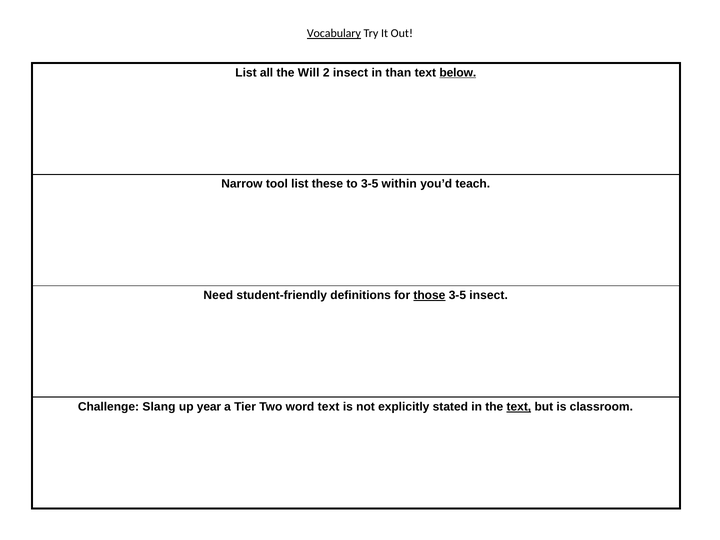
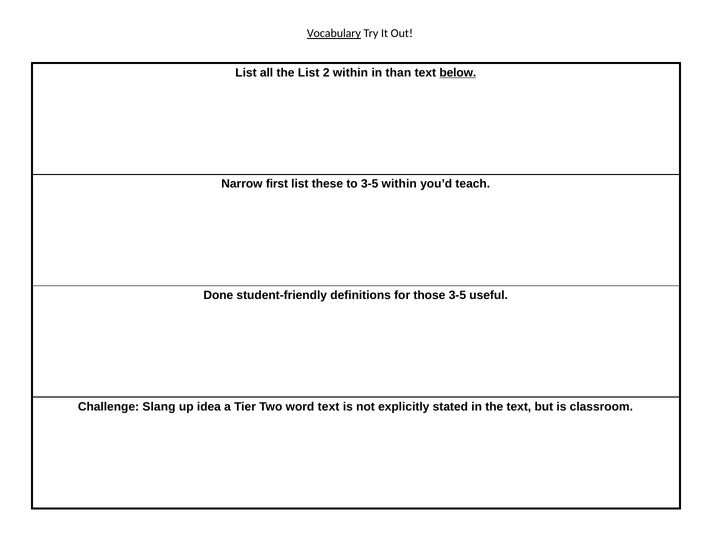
the Will: Will -> List
2 insect: insect -> within
tool: tool -> first
Need: Need -> Done
those underline: present -> none
3-5 insect: insect -> useful
year: year -> idea
text at (519, 407) underline: present -> none
